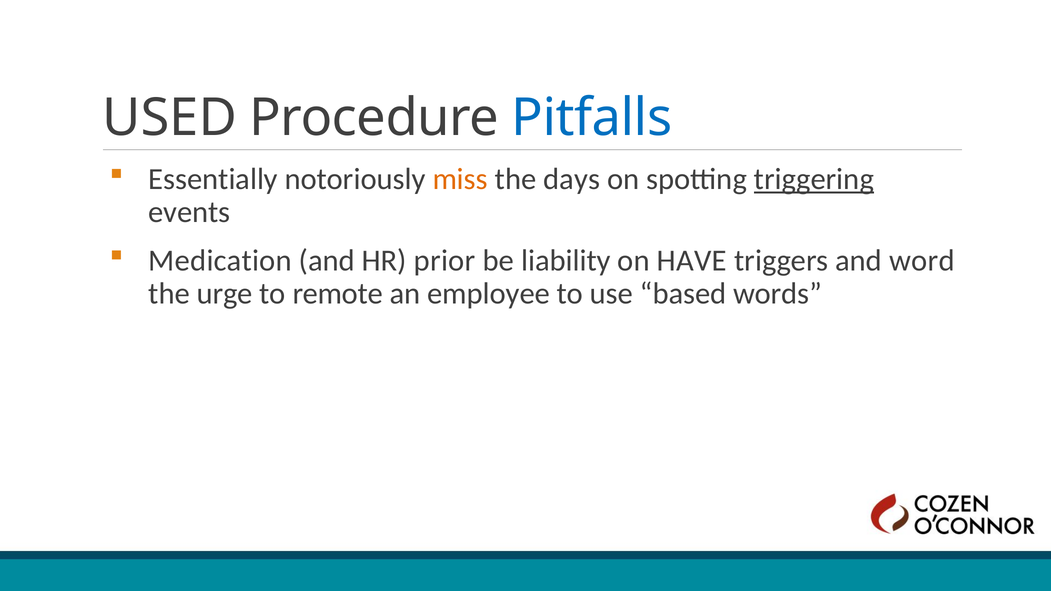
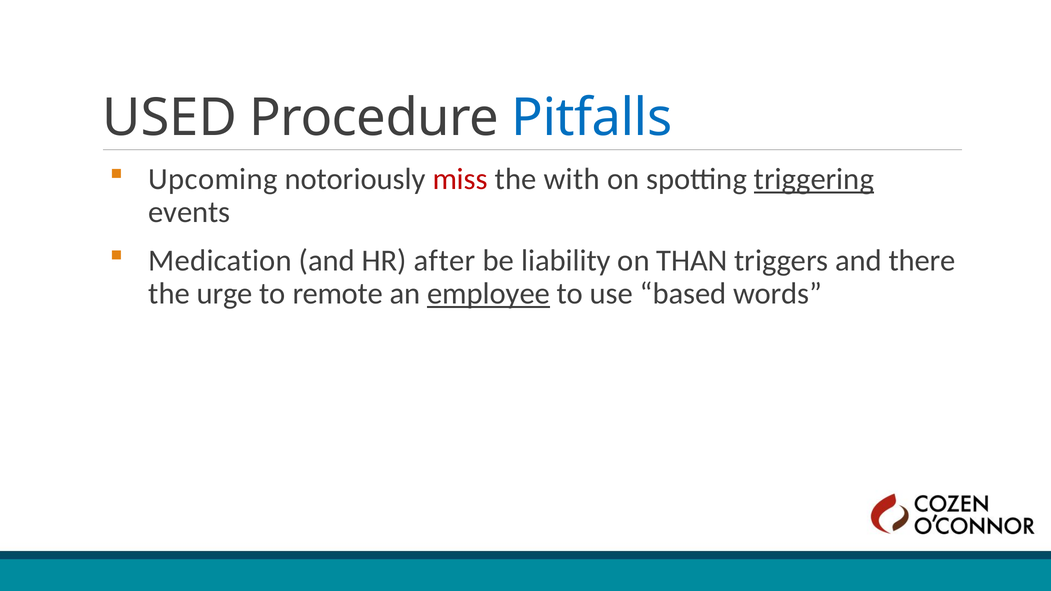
Essentially: Essentially -> Upcoming
miss colour: orange -> red
days: days -> with
prior: prior -> after
HAVE: HAVE -> THAN
word: word -> there
employee underline: none -> present
